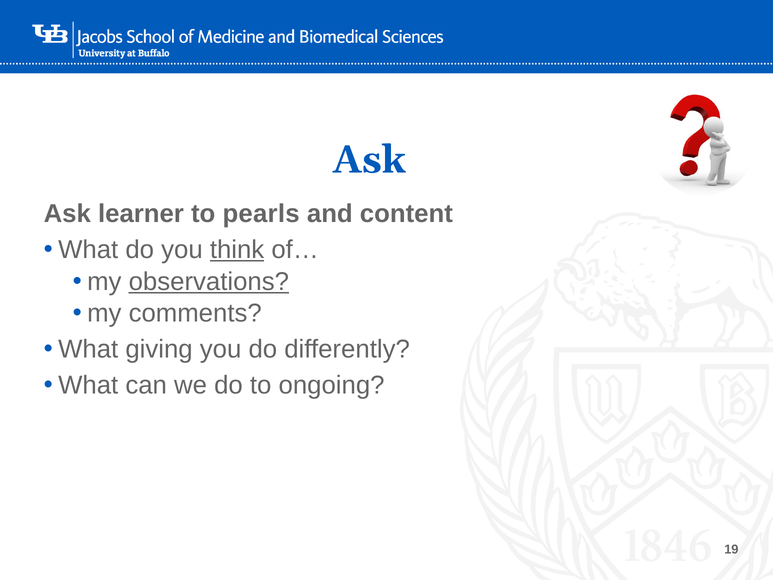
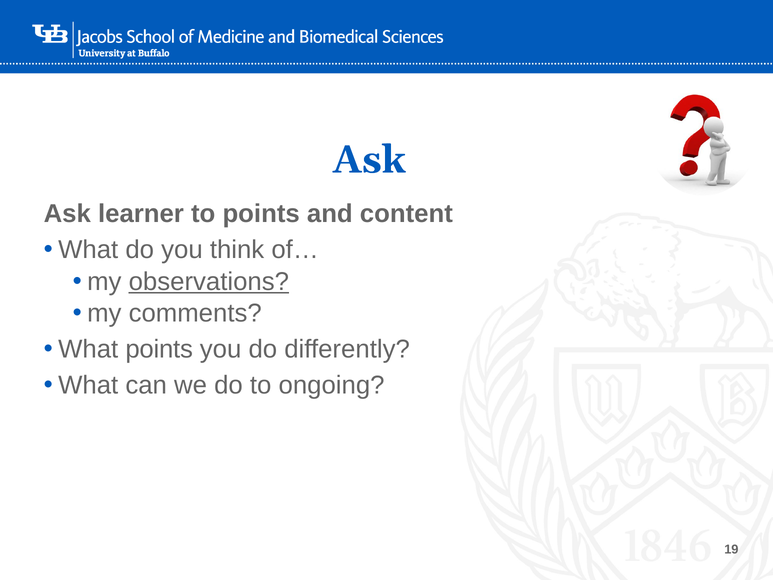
to pearls: pearls -> points
think underline: present -> none
What giving: giving -> points
